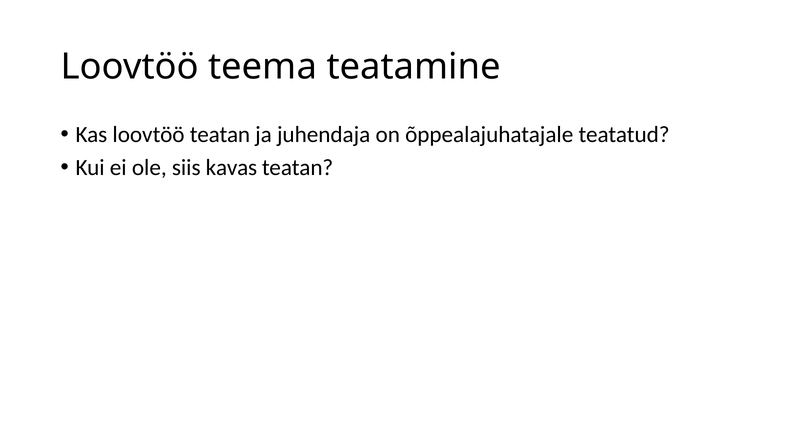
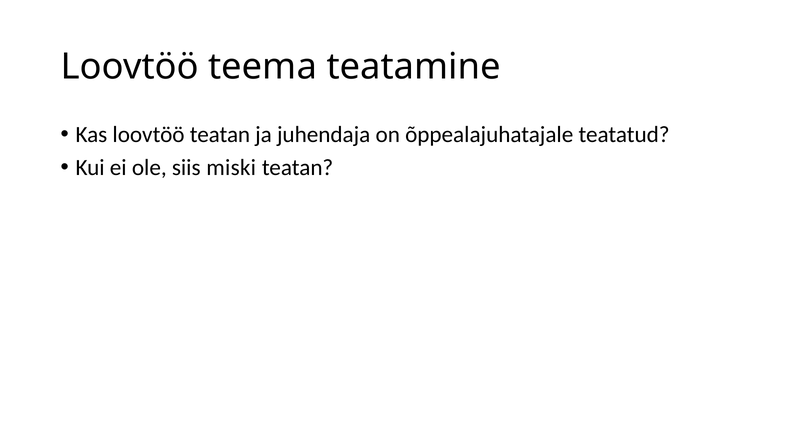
kavas: kavas -> miski
